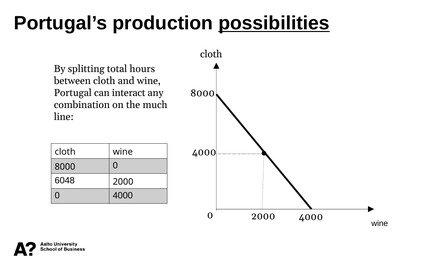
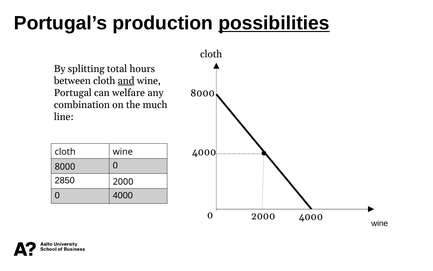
and underline: none -> present
interact: interact -> welfare
6048: 6048 -> 2850
